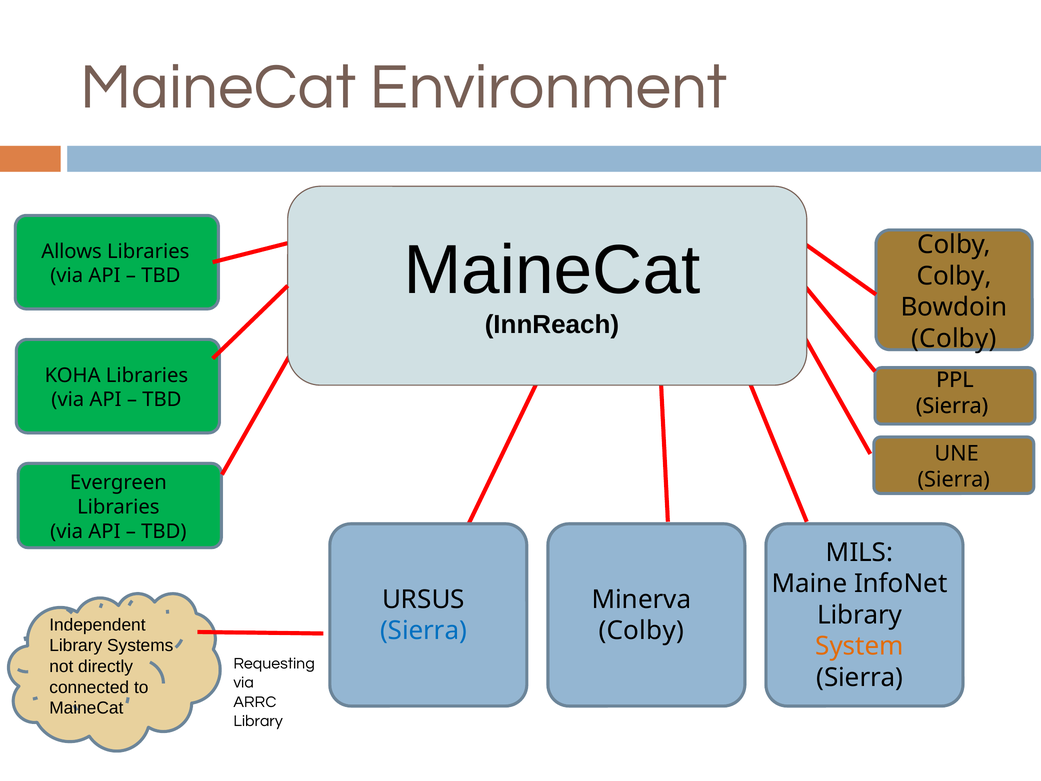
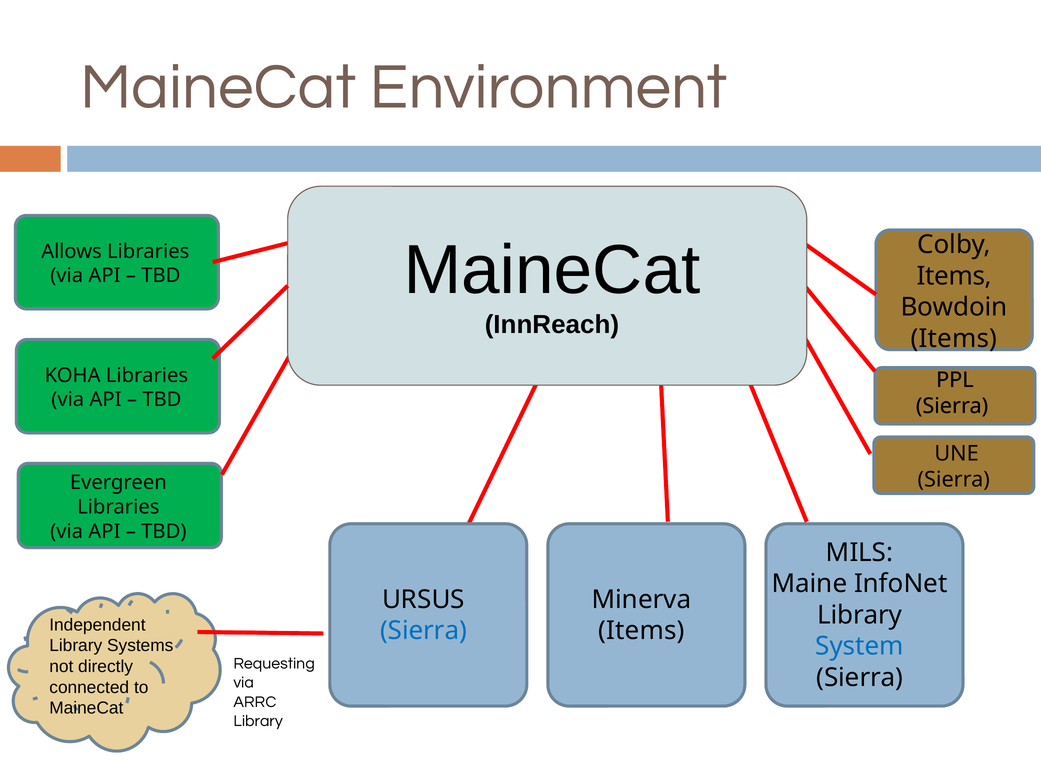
Colby at (954, 276): Colby -> Items
Colby at (954, 338): Colby -> Items
Colby at (641, 631): Colby -> Items
System colour: orange -> blue
